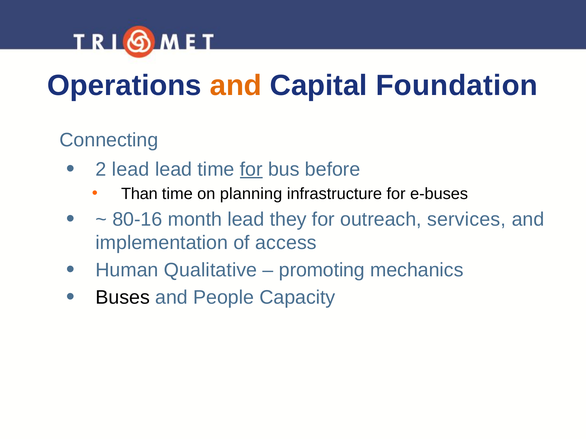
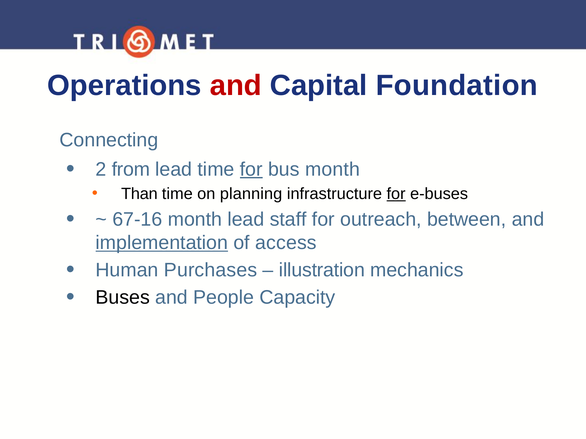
and at (236, 86) colour: orange -> red
2 lead: lead -> from
bus before: before -> month
for at (396, 194) underline: none -> present
80-16: 80-16 -> 67-16
they: they -> staff
services: services -> between
implementation underline: none -> present
Qualitative: Qualitative -> Purchases
promoting: promoting -> illustration
